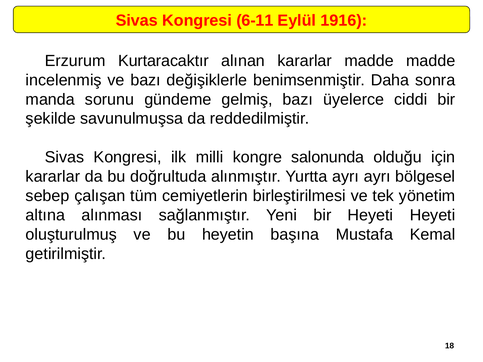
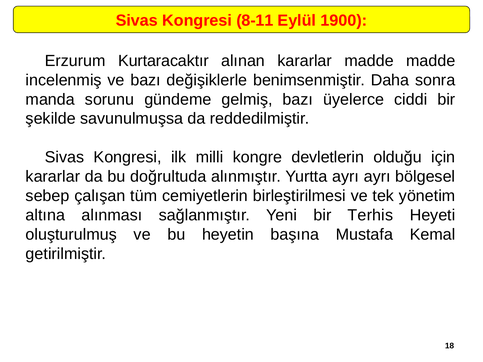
6-11: 6-11 -> 8-11
1916: 1916 -> 1900
salonunda: salonunda -> devletlerin
bir Heyeti: Heyeti -> Terhis
